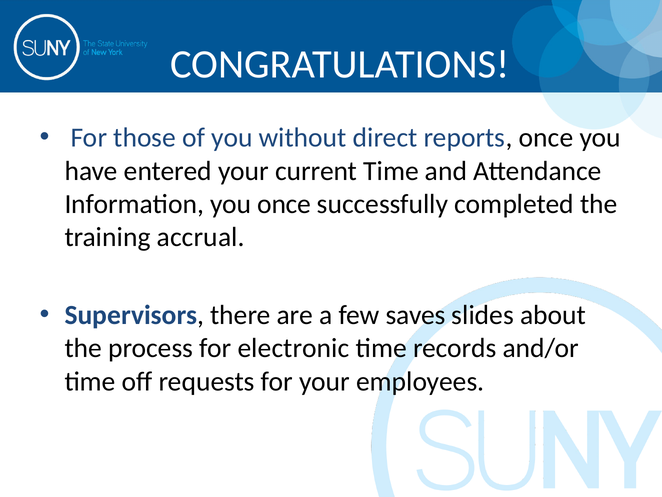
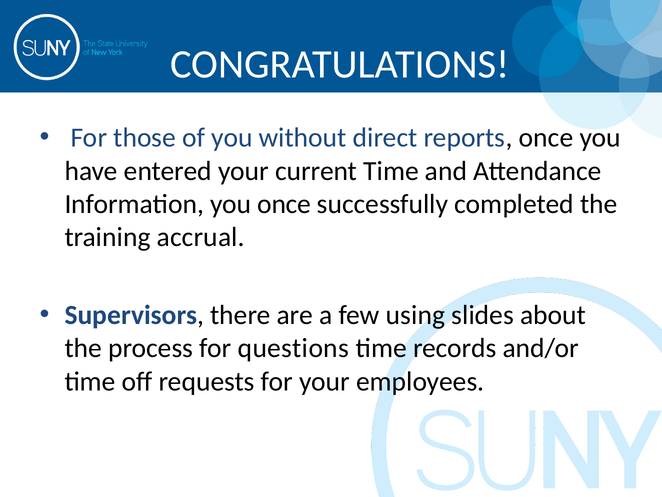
saves: saves -> using
electronic: electronic -> questions
